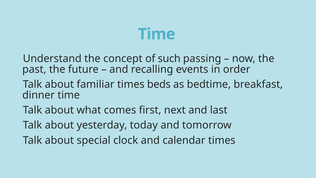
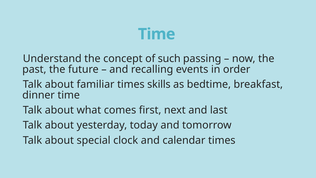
beds: beds -> skills
